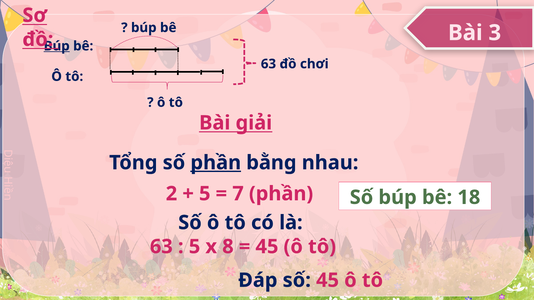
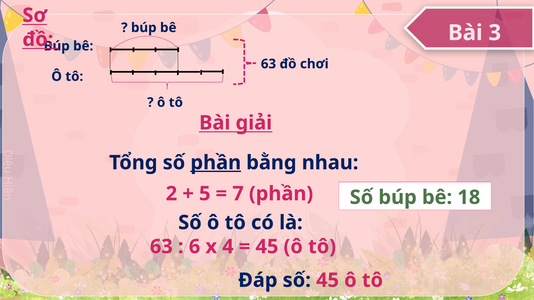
Búp at (57, 46) underline: present -> none
5 at (195, 247): 5 -> 6
8: 8 -> 4
